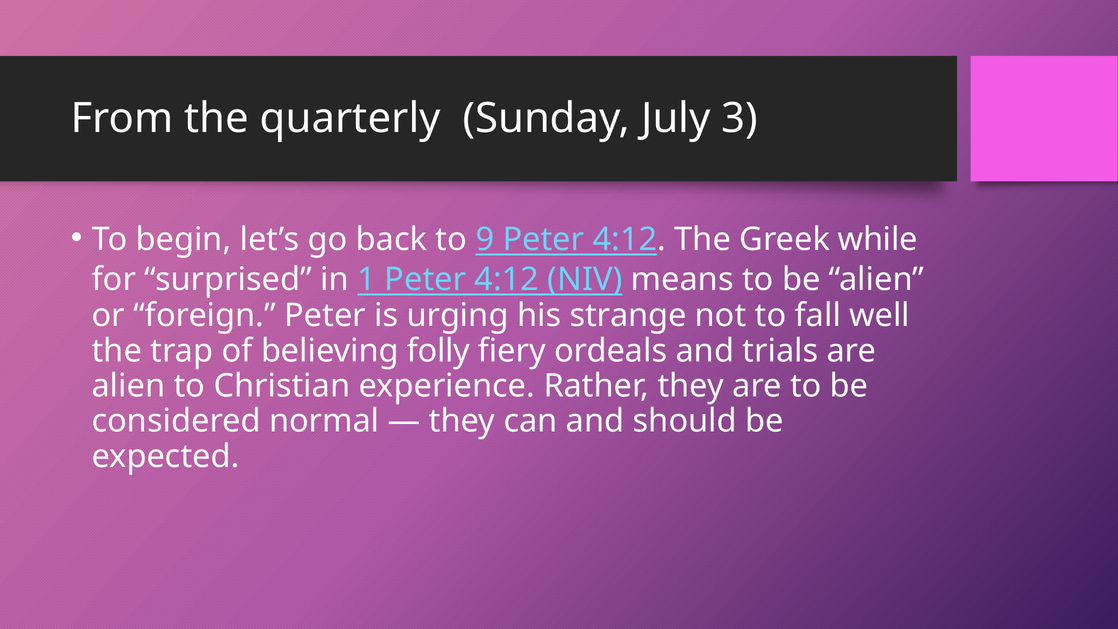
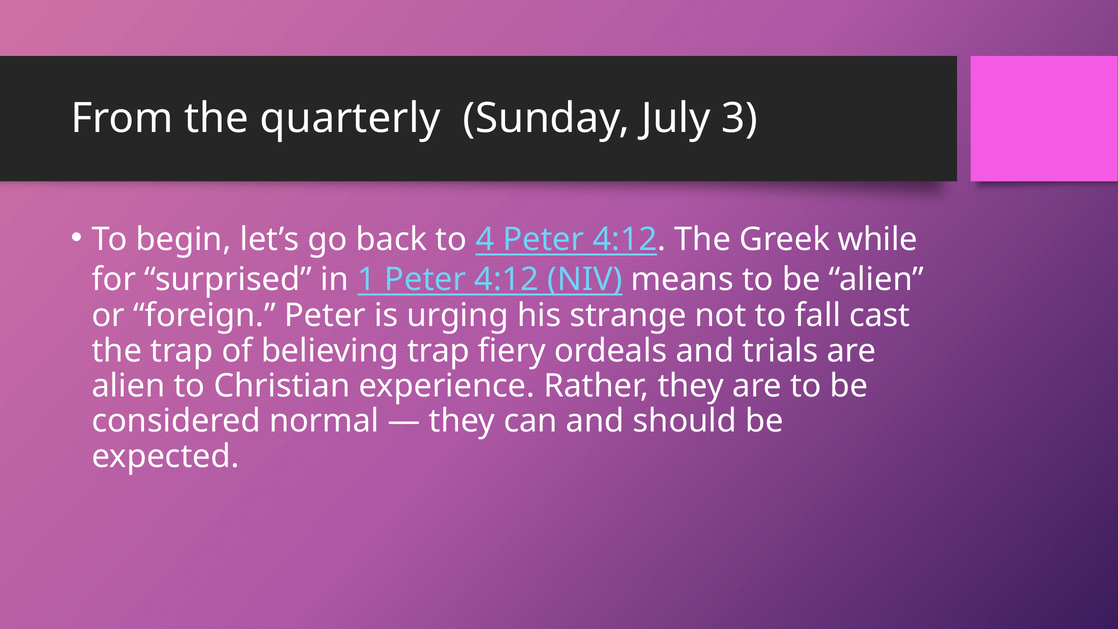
9: 9 -> 4
well: well -> cast
believing folly: folly -> trap
